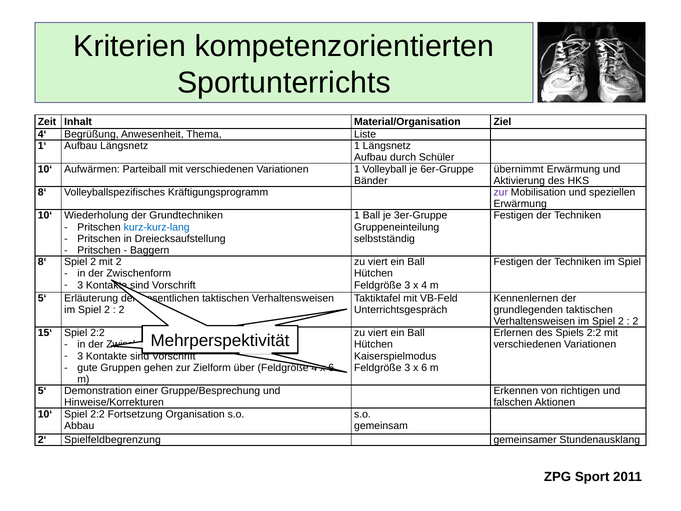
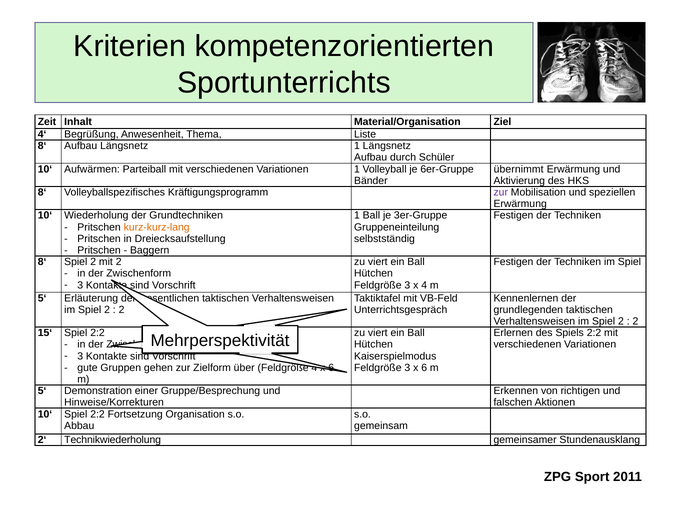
1‘ at (42, 146): 1‘ -> 8‘
kurz-kurz-lang colour: blue -> orange
Spielfeldbegrenzung: Spielfeldbegrenzung -> Technikwiederholung
